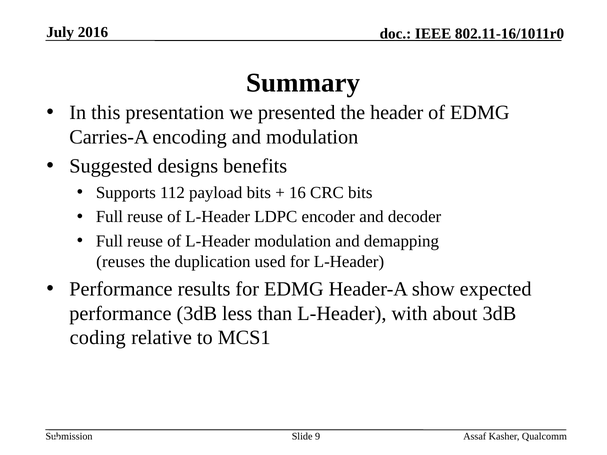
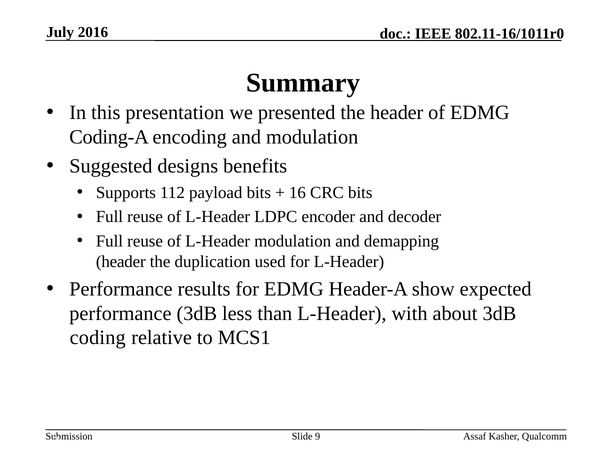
Carries-A: Carries-A -> Coding-A
reuses at (121, 262): reuses -> header
